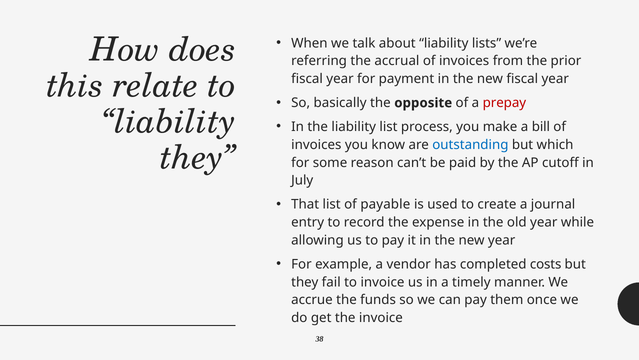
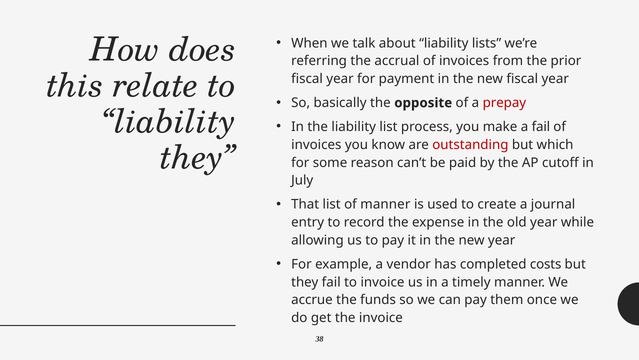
a bill: bill -> fail
outstanding colour: blue -> red
of payable: payable -> manner
